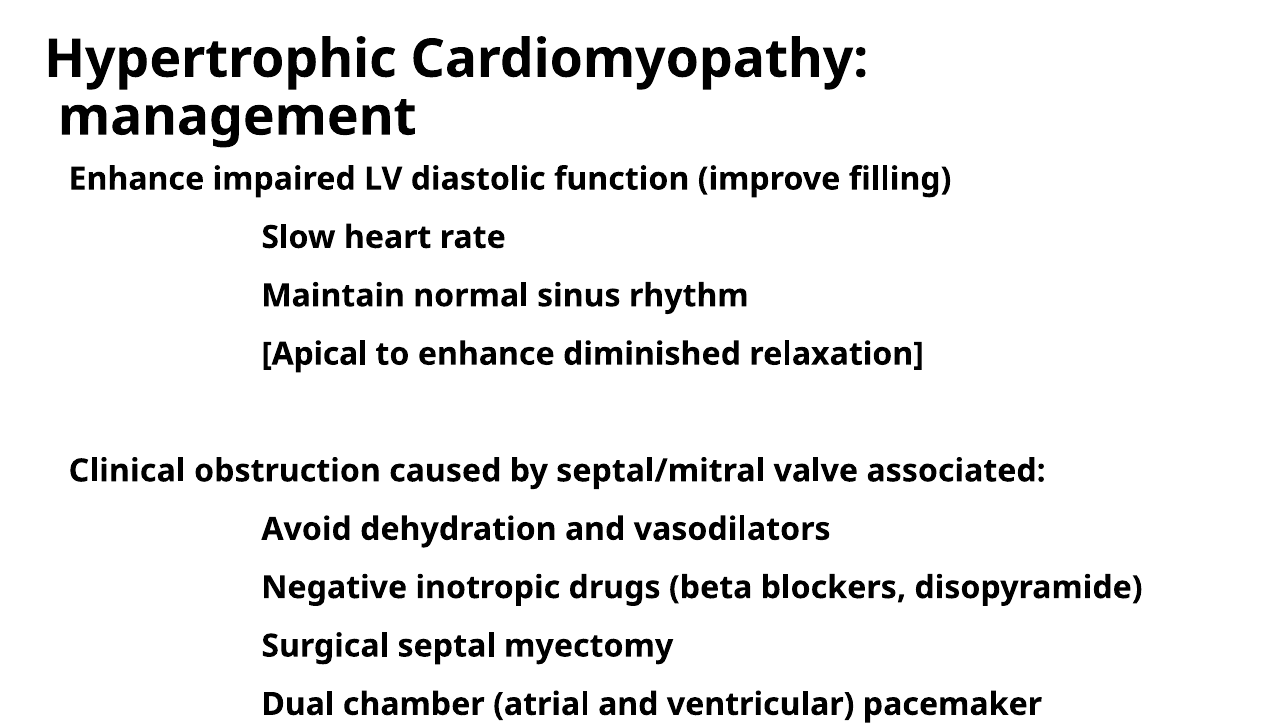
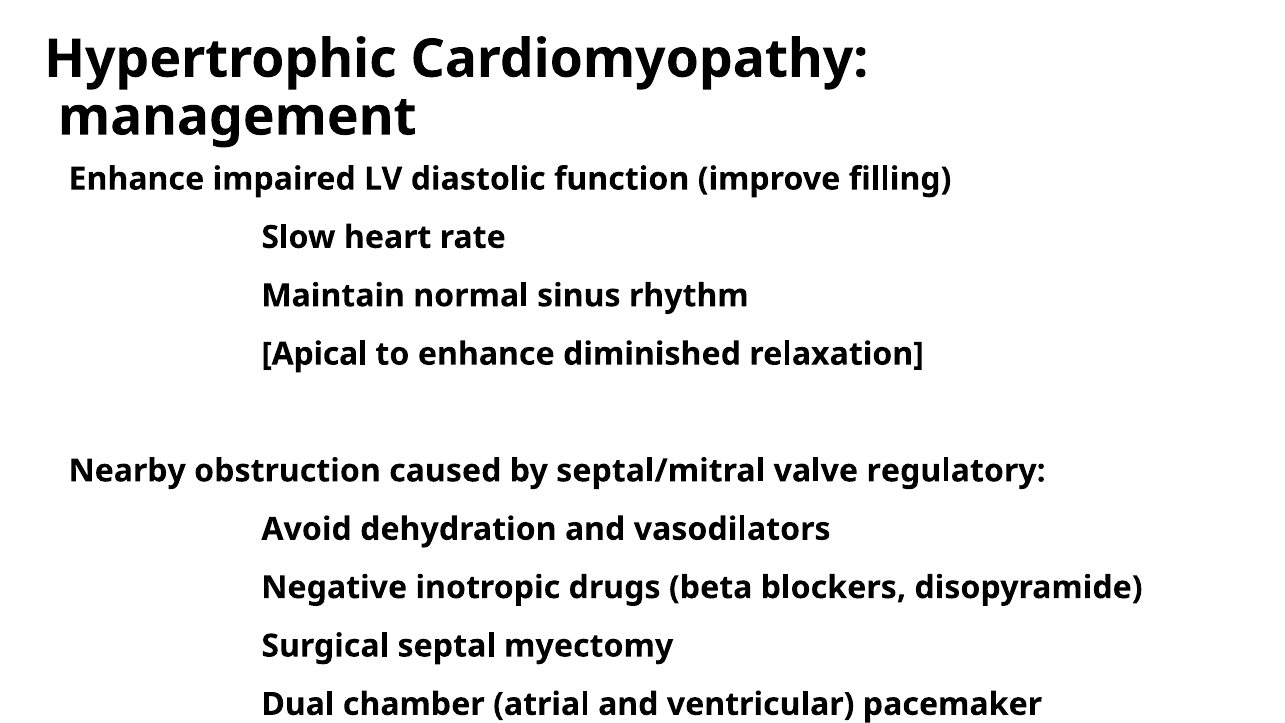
Clinical: Clinical -> Nearby
associated: associated -> regulatory
